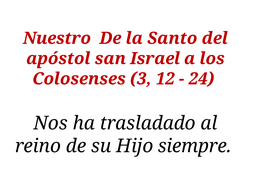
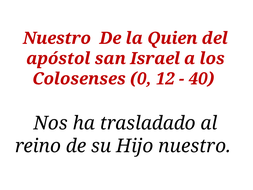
Santo: Santo -> Quien
3: 3 -> 0
24: 24 -> 40
Hijo siempre: siempre -> nuestro
